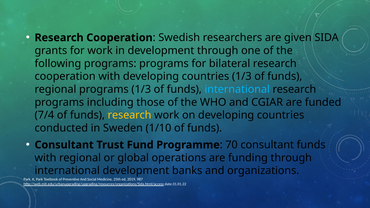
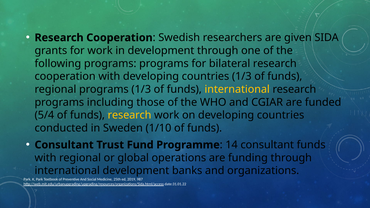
international at (237, 89) colour: light blue -> yellow
7/4: 7/4 -> 5/4
70: 70 -> 14
